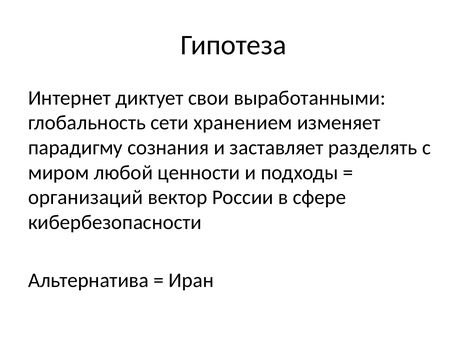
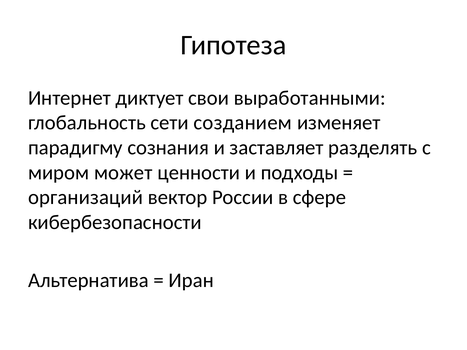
хранением: хранением -> созданием
любой: любой -> может
